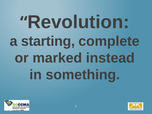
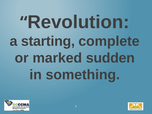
instead: instead -> sudden
